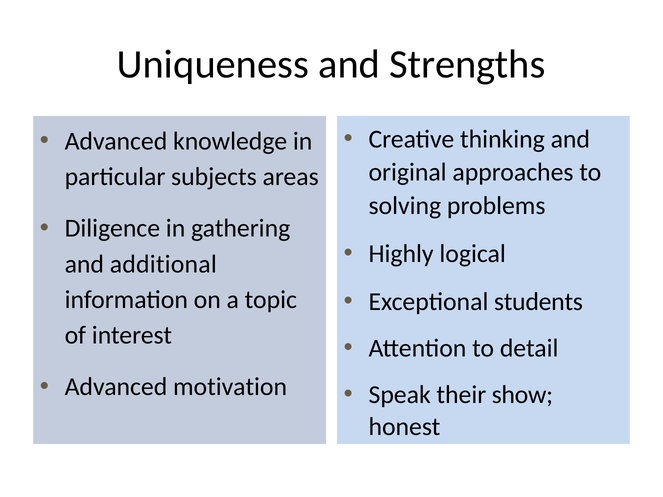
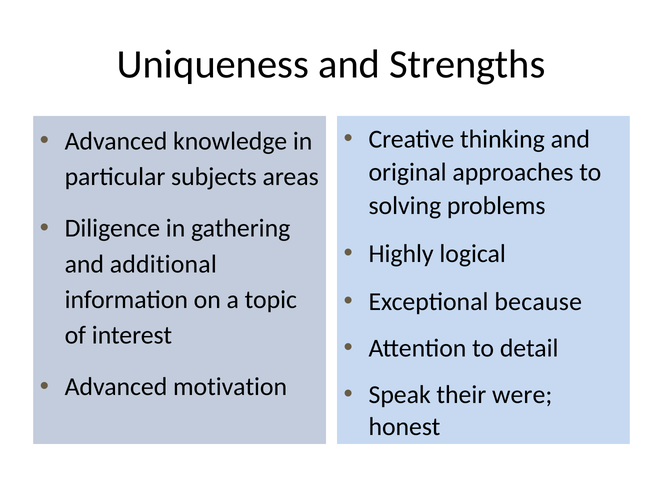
students: students -> because
show: show -> were
